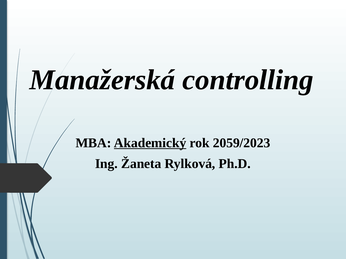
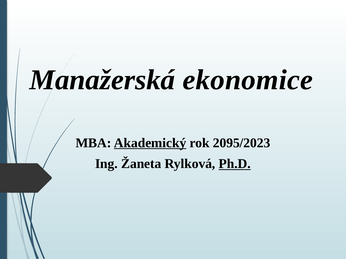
controlling: controlling -> ekonomice
2059/2023: 2059/2023 -> 2095/2023
Ph.D underline: none -> present
